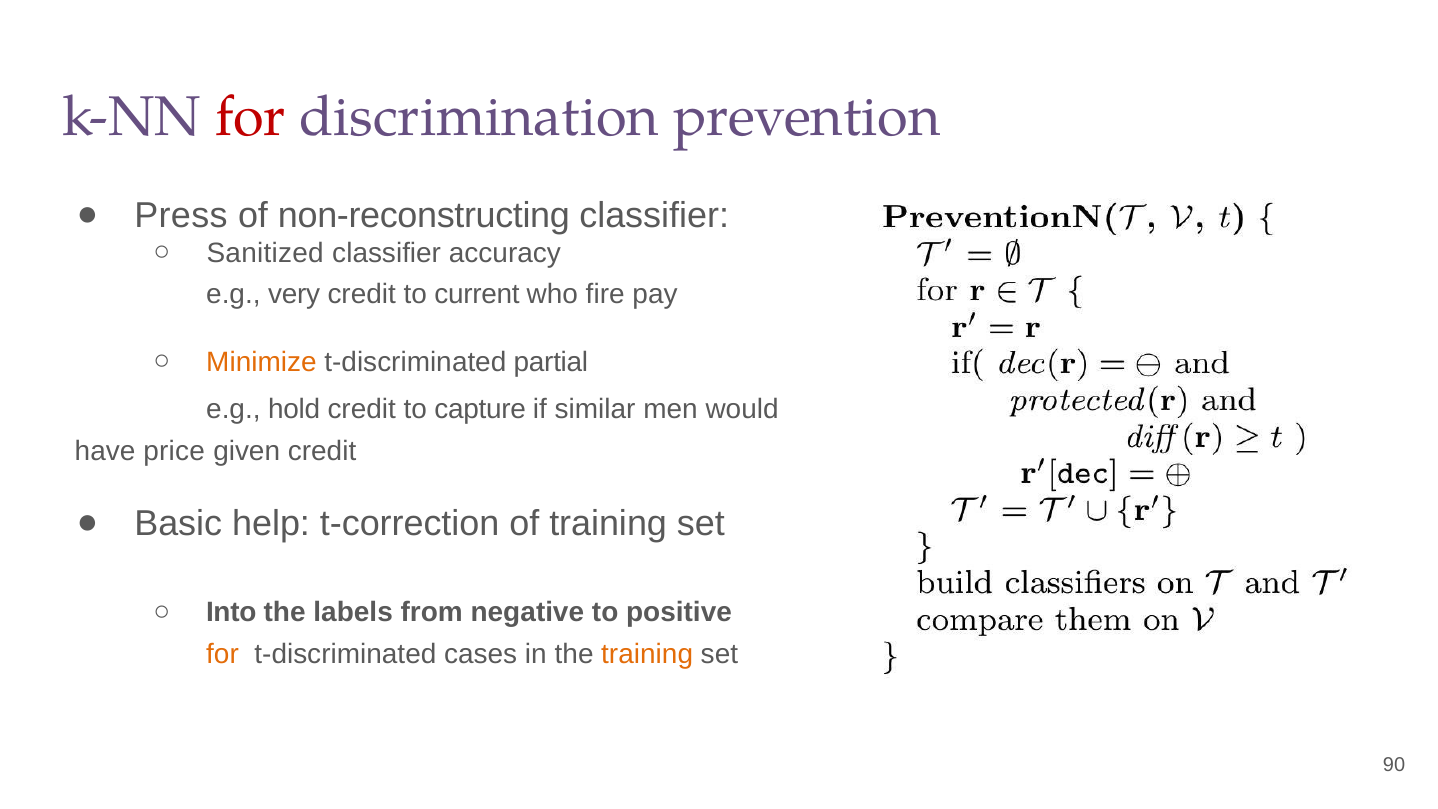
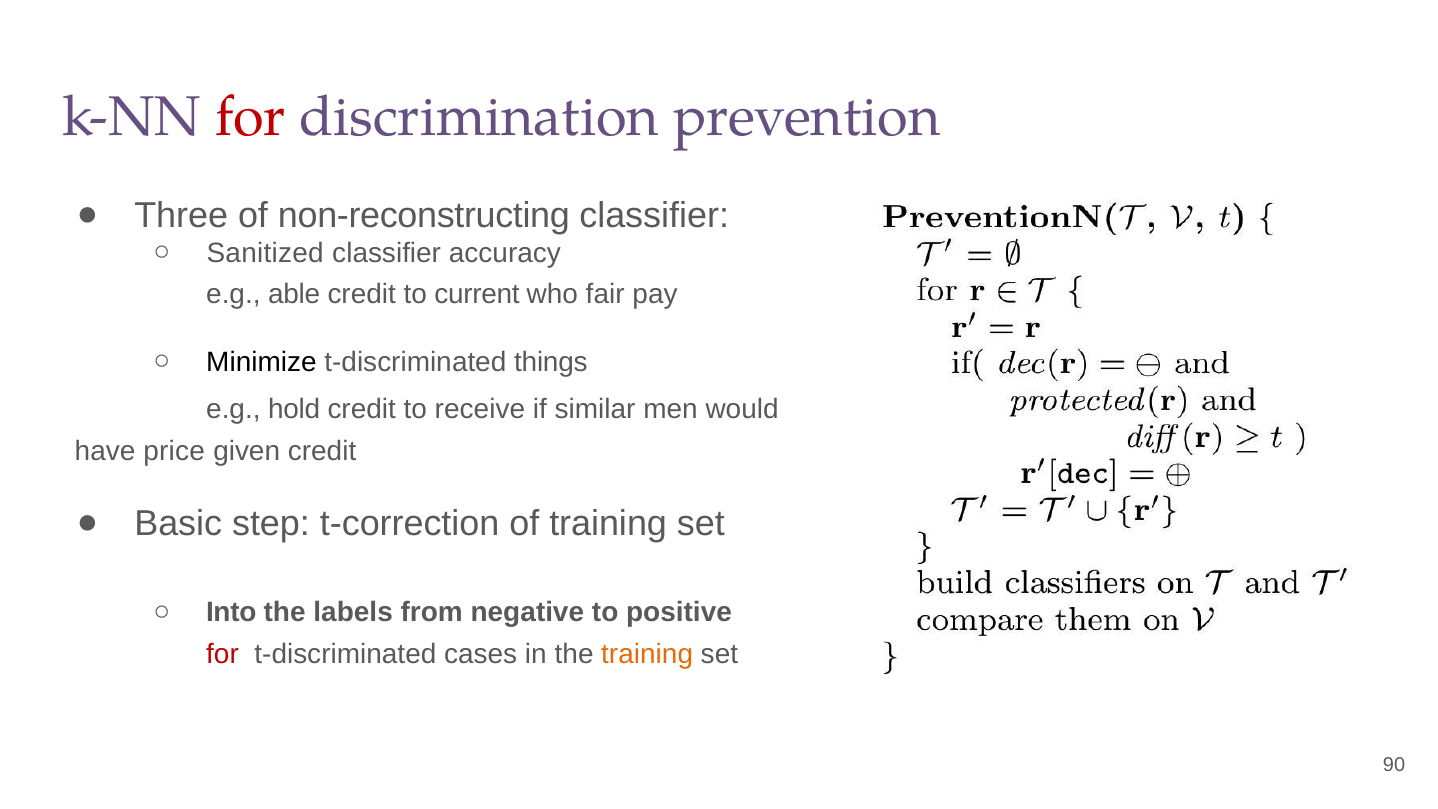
Press: Press -> Three
very: very -> able
fire: fire -> fair
Minimize colour: orange -> black
partial: partial -> things
capture: capture -> receive
help: help -> step
for at (223, 654) colour: orange -> red
